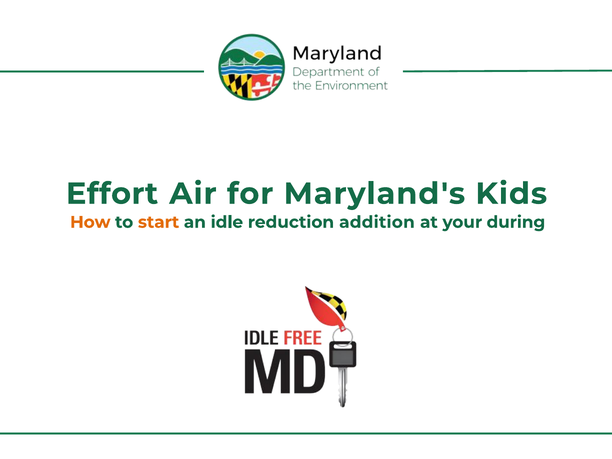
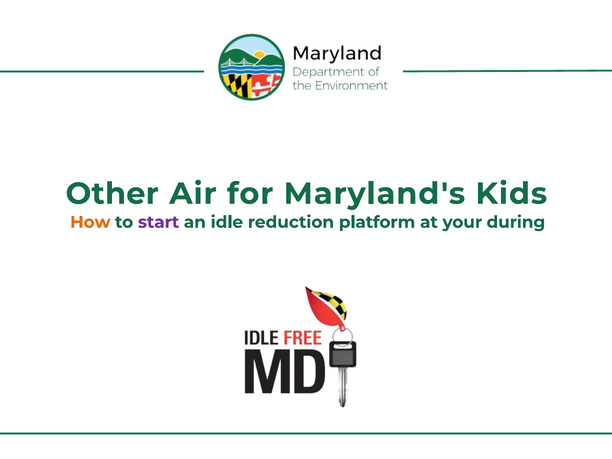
Effort: Effort -> Other
start colour: orange -> purple
addition: addition -> platform
